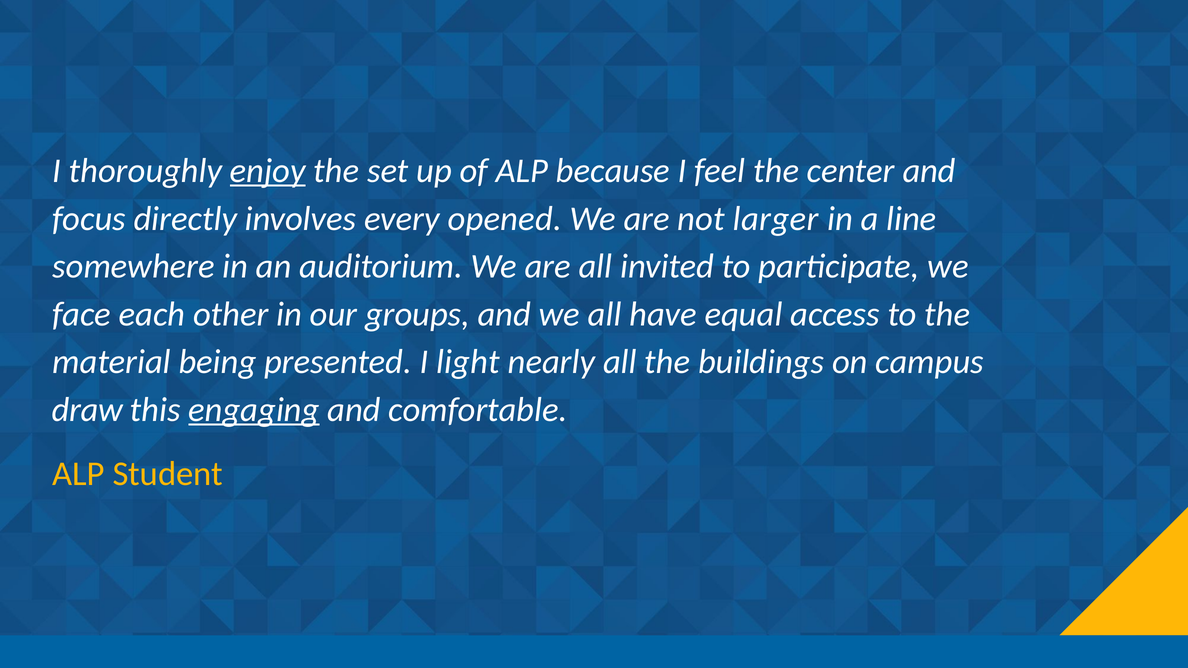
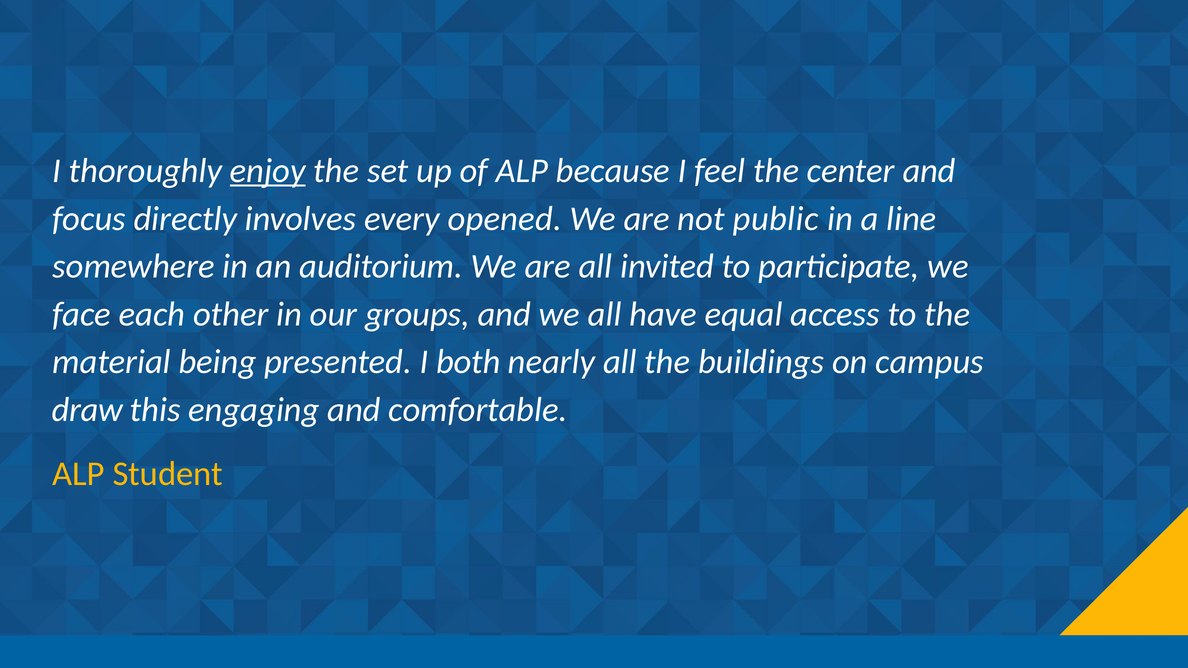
larger: larger -> public
light: light -> both
engaging underline: present -> none
